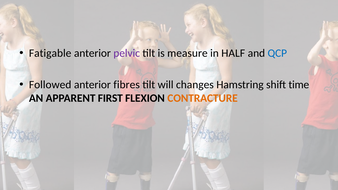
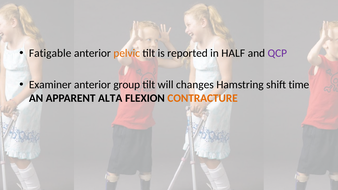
pelvic colour: purple -> orange
measure: measure -> reported
QCP colour: blue -> purple
Followed: Followed -> Examiner
fibres: fibres -> group
FIRST: FIRST -> ALTA
